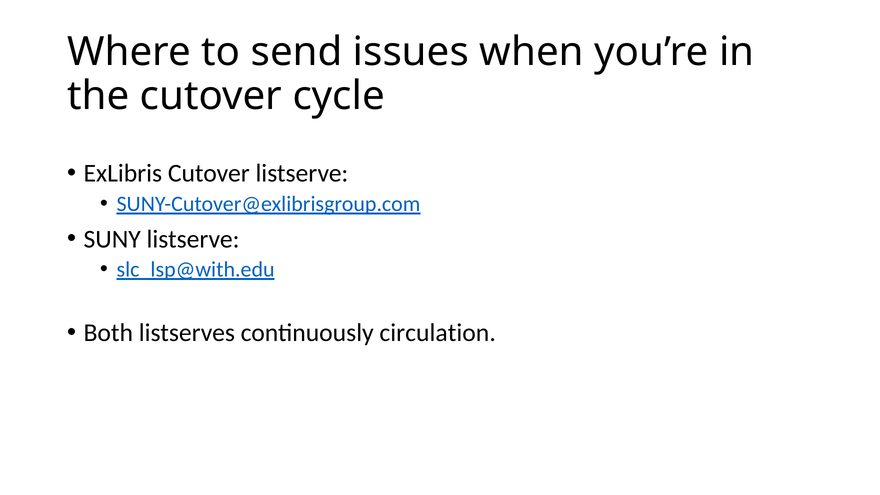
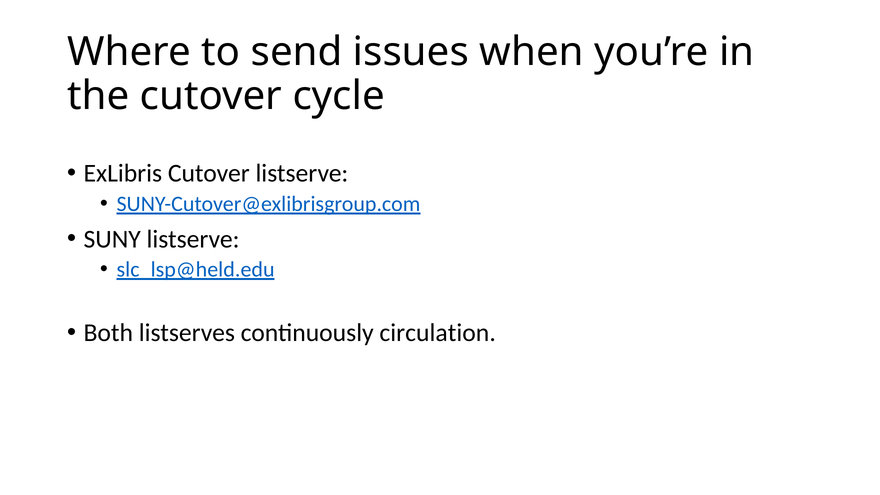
slc_lsp@with.edu: slc_lsp@with.edu -> slc_lsp@held.edu
